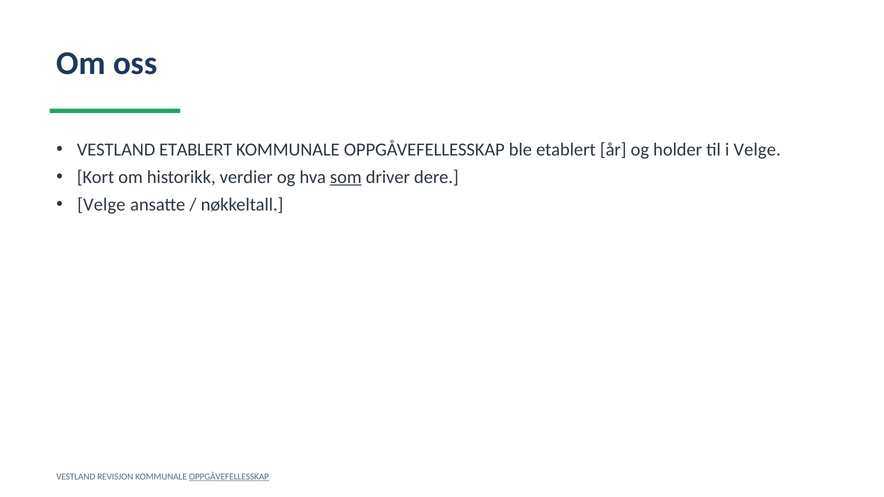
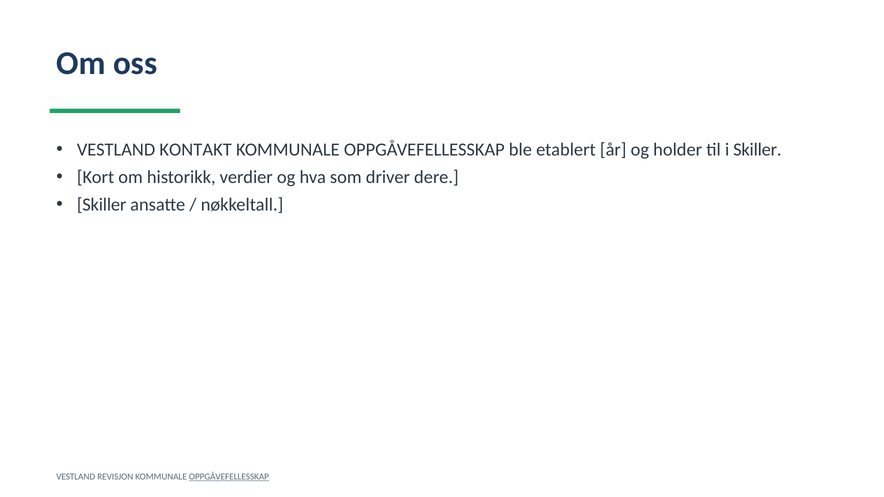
VESTLAND ETABLERT: ETABLERT -> KONTAKT
i Velge: Velge -> Skiller
som underline: present -> none
Velge at (101, 205): Velge -> Skiller
